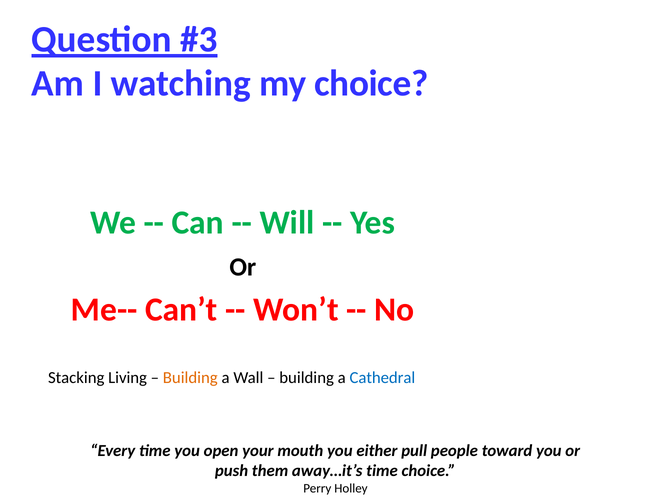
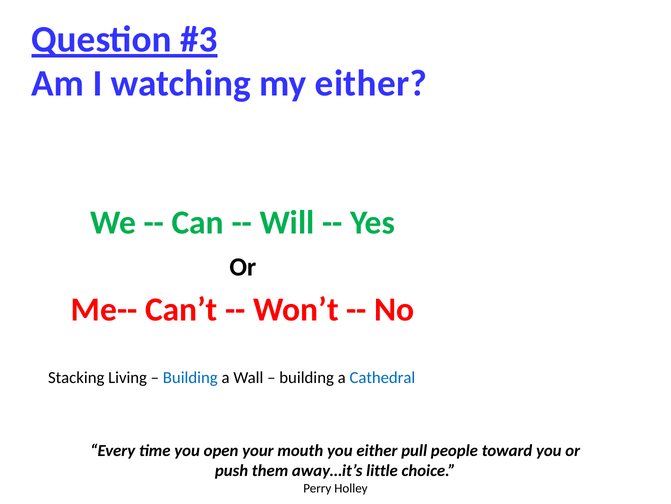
my choice: choice -> either
Building at (190, 377) colour: orange -> blue
away…it’s time: time -> little
